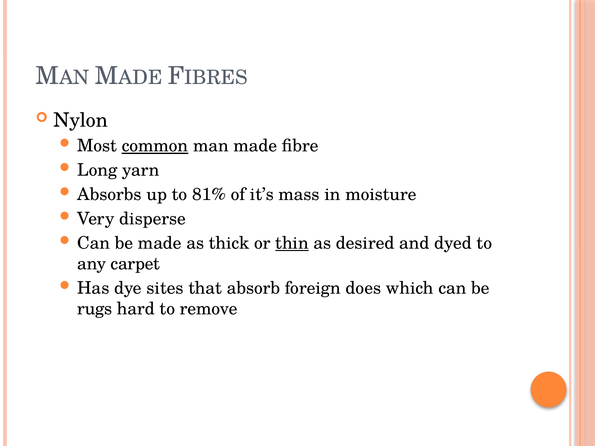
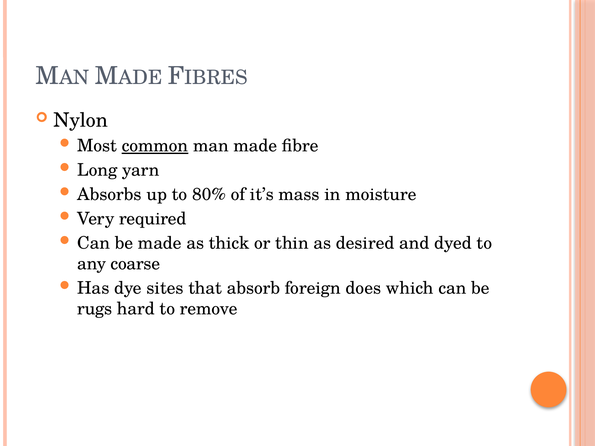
81%: 81% -> 80%
disperse: disperse -> required
thin underline: present -> none
carpet: carpet -> coarse
